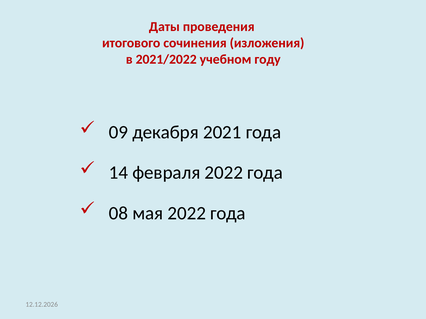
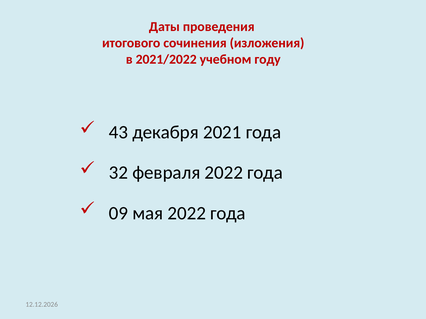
09: 09 -> 43
14: 14 -> 32
08: 08 -> 09
